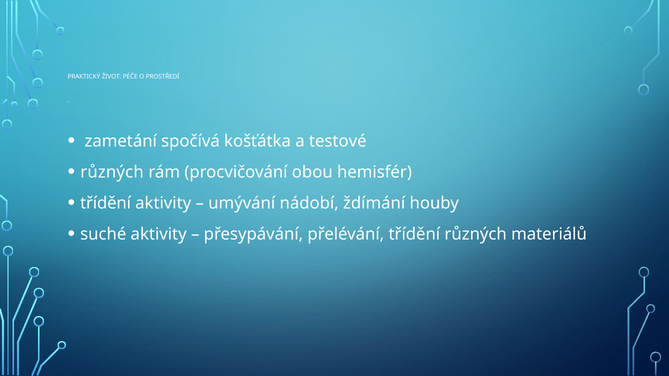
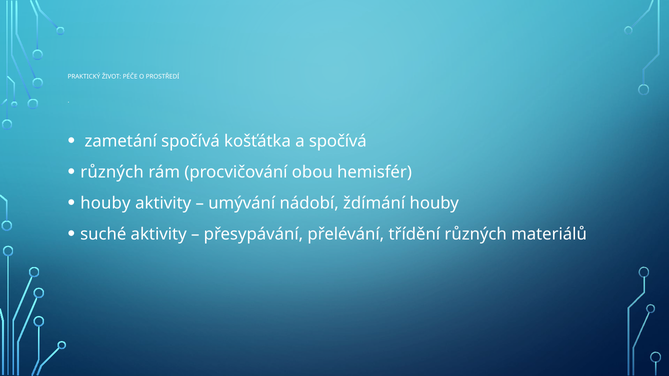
a testové: testové -> spočívá
třídění at (106, 203): třídění -> houby
